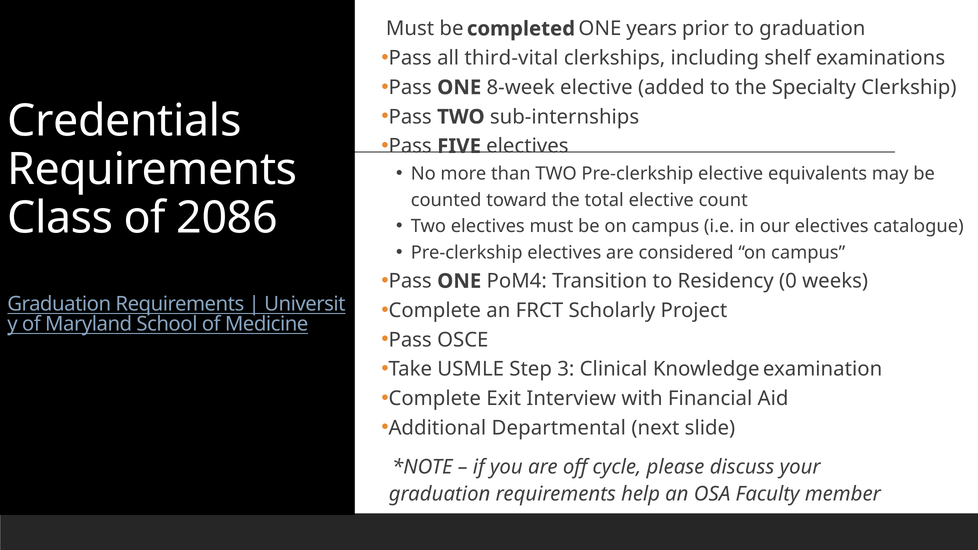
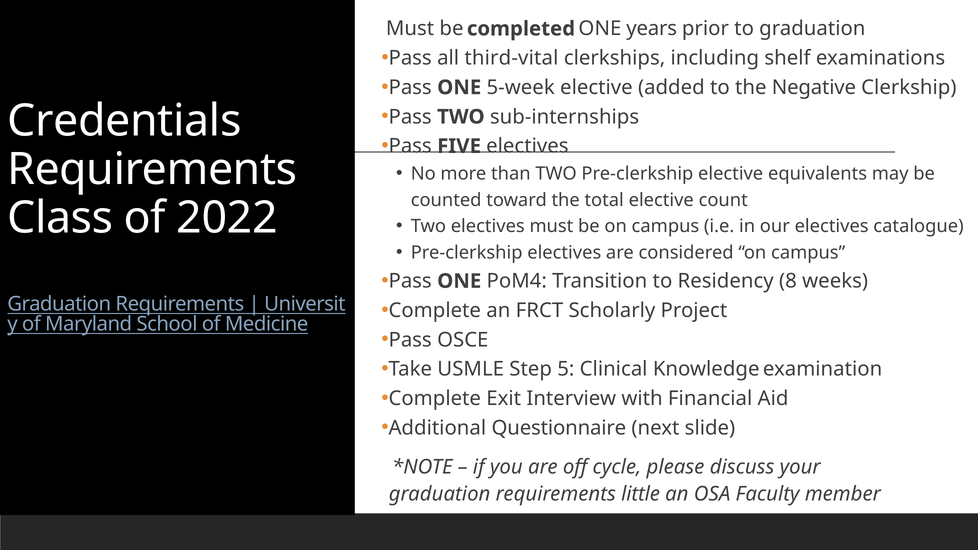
8-week: 8-week -> 5-week
Specialty: Specialty -> Negative
2086: 2086 -> 2022
0: 0 -> 8
3: 3 -> 5
Departmental: Departmental -> Questionnaire
help: help -> little
